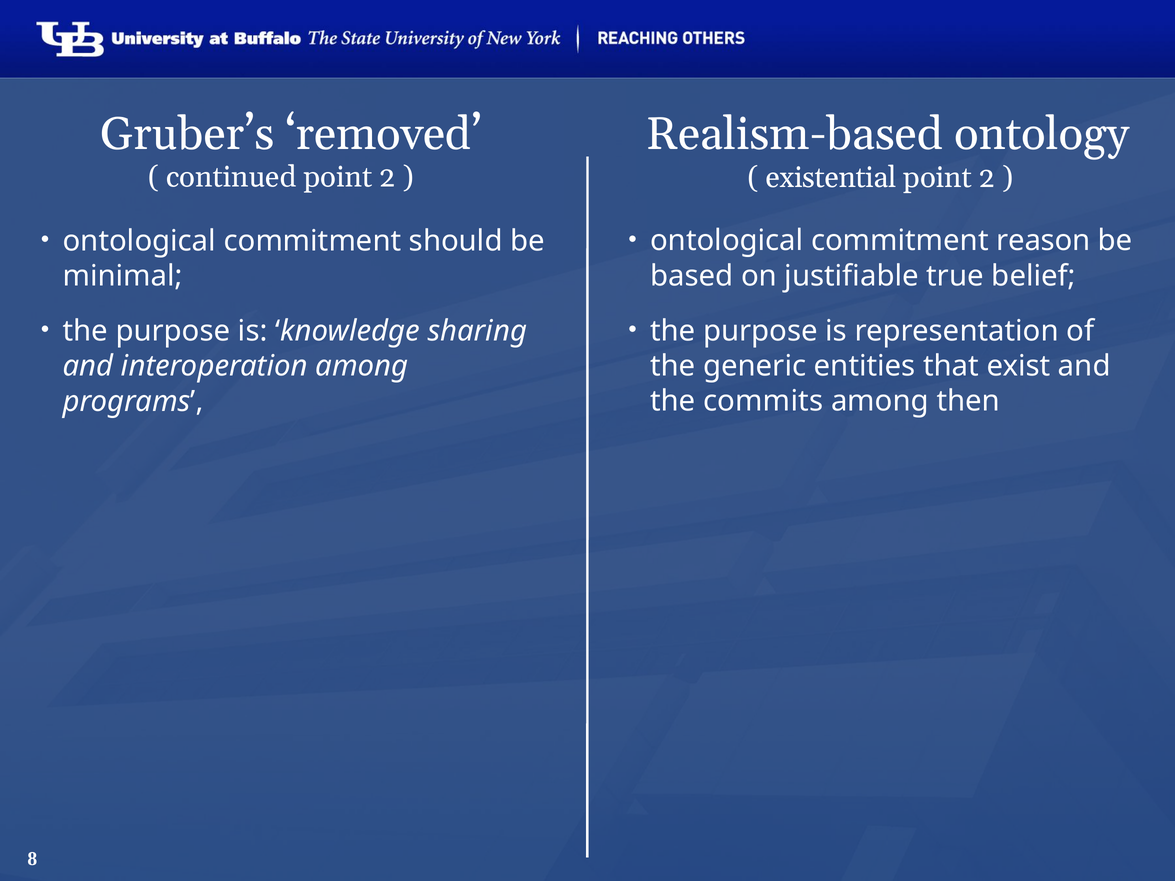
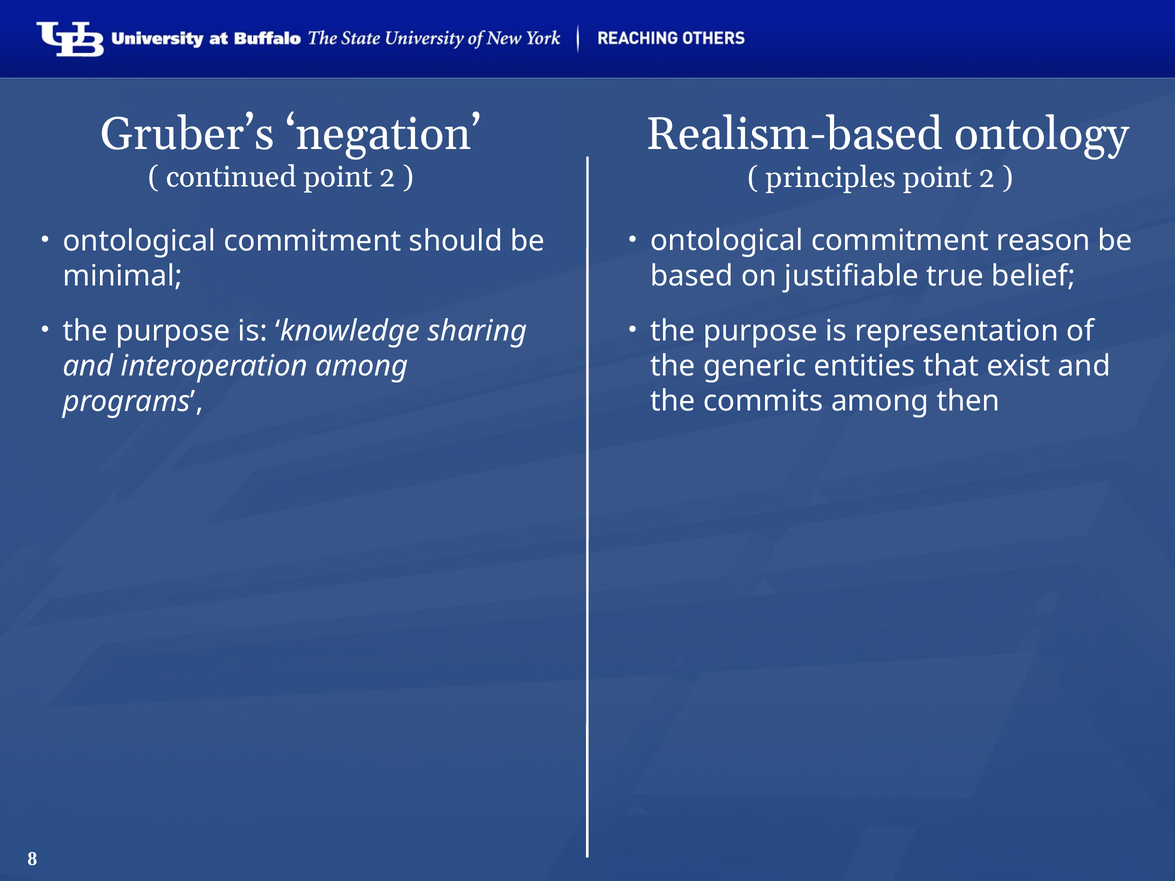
removed: removed -> negation
existential: existential -> principles
